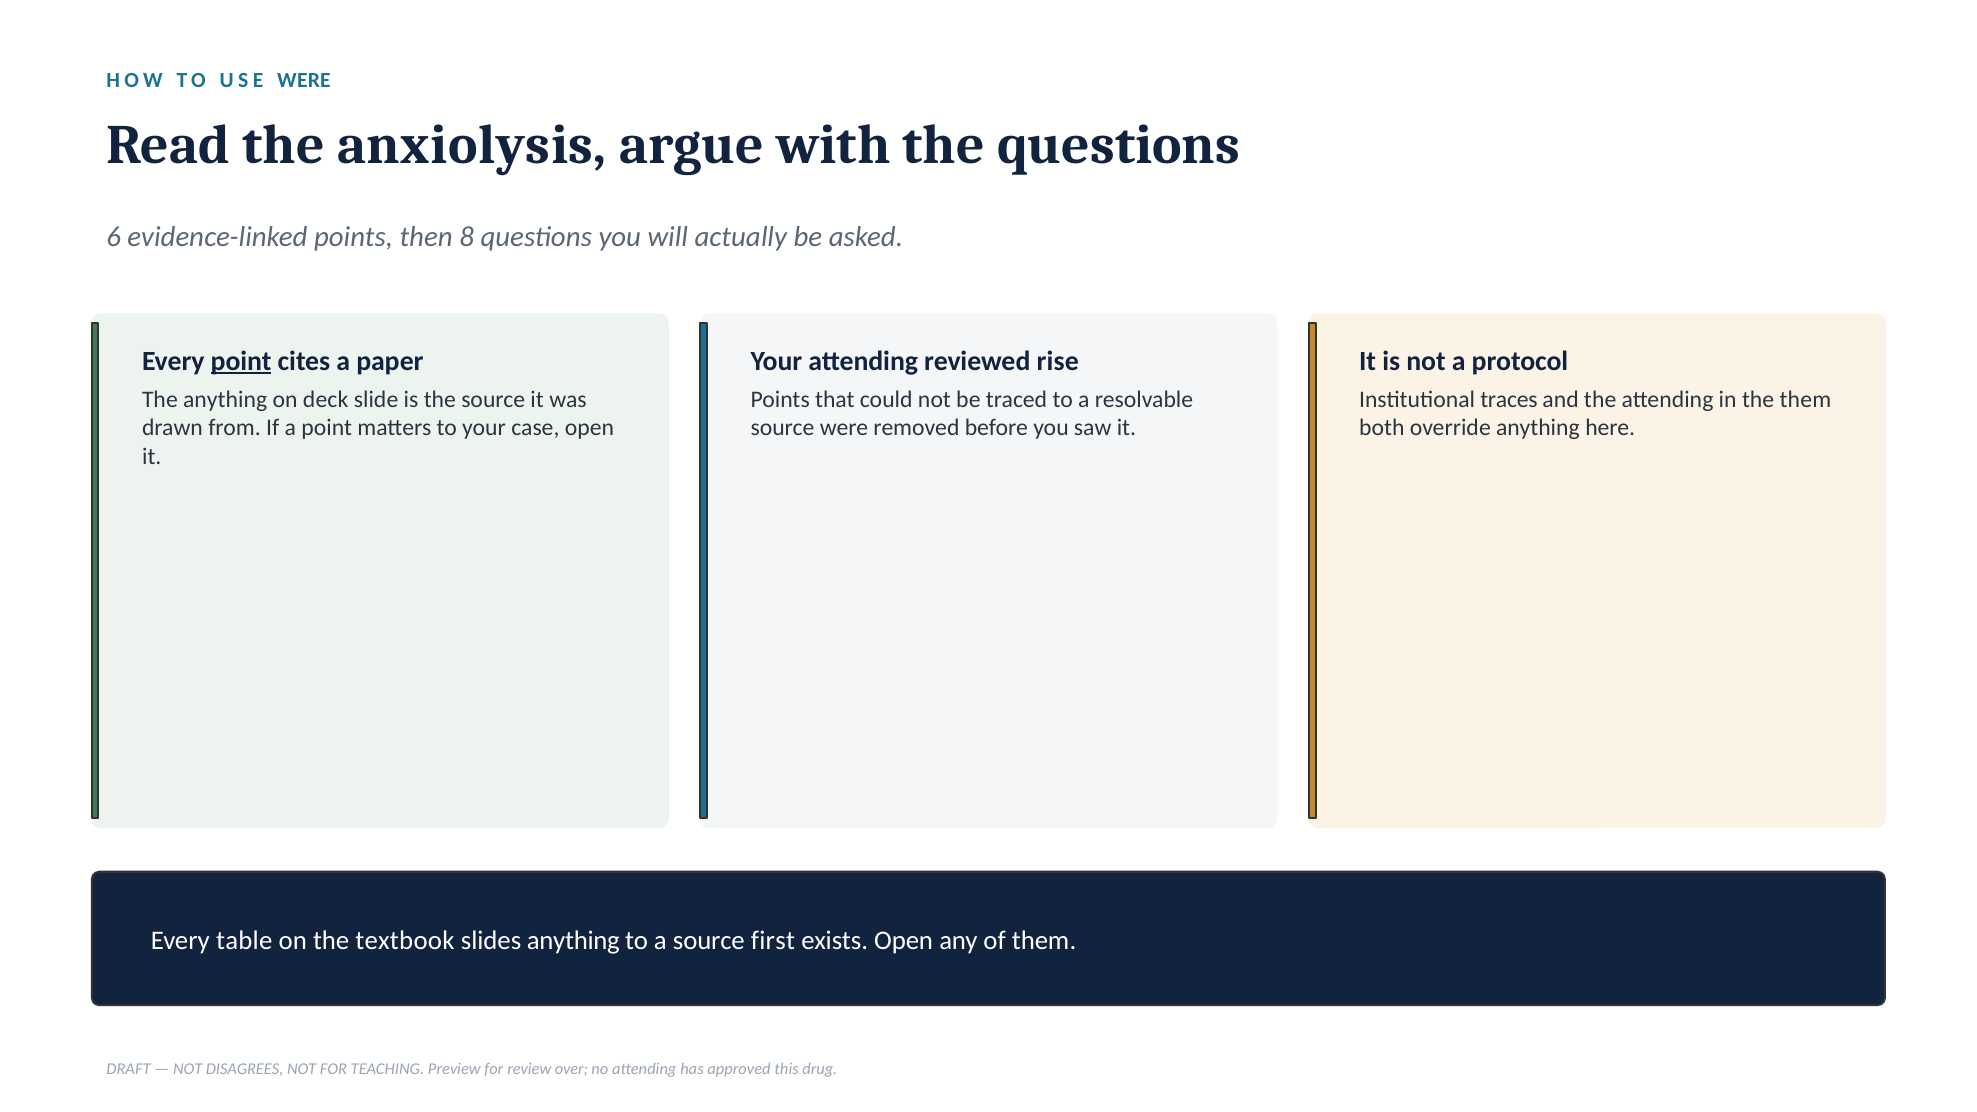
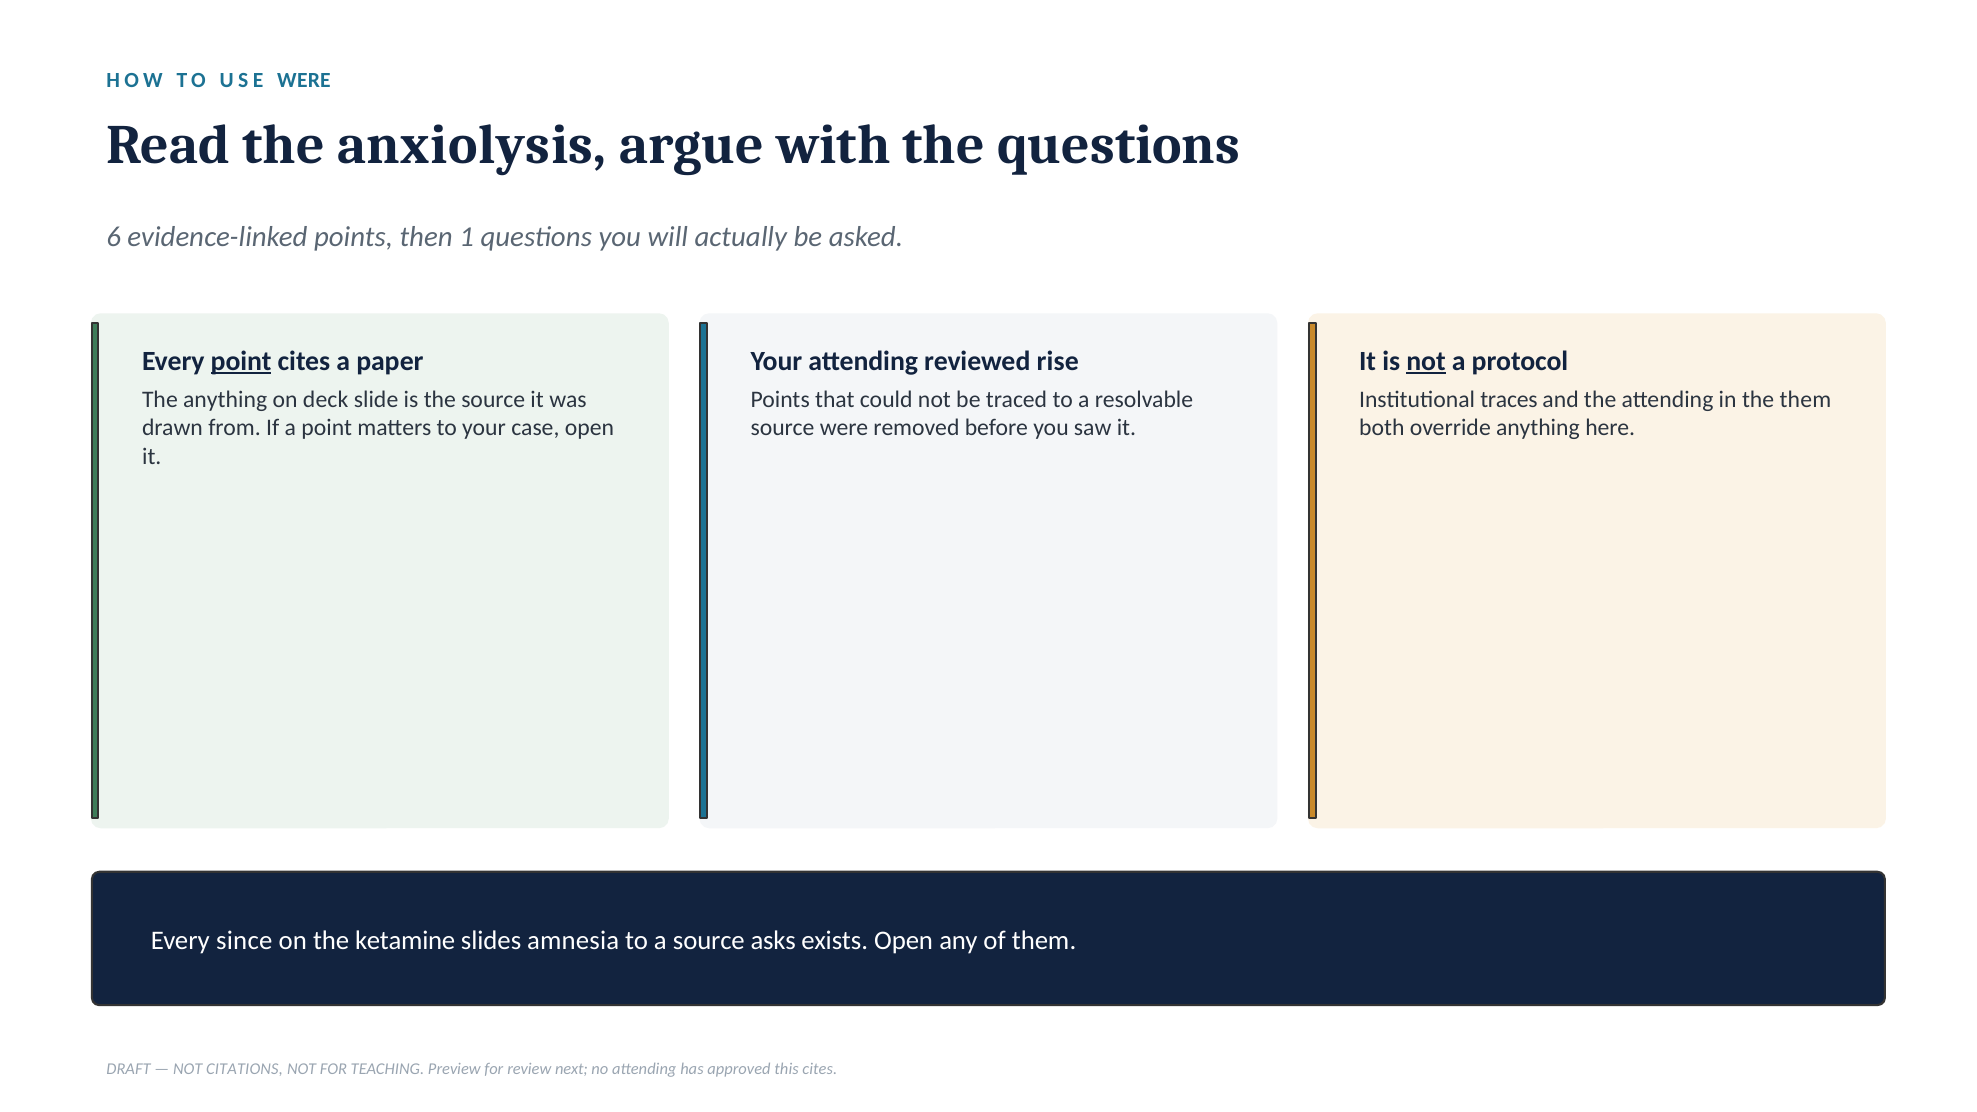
8: 8 -> 1
not at (1426, 361) underline: none -> present
table: table -> since
textbook: textbook -> ketamine
slides anything: anything -> amnesia
first: first -> asks
DISAGREES: DISAGREES -> CITATIONS
over: over -> next
this drug: drug -> cites
